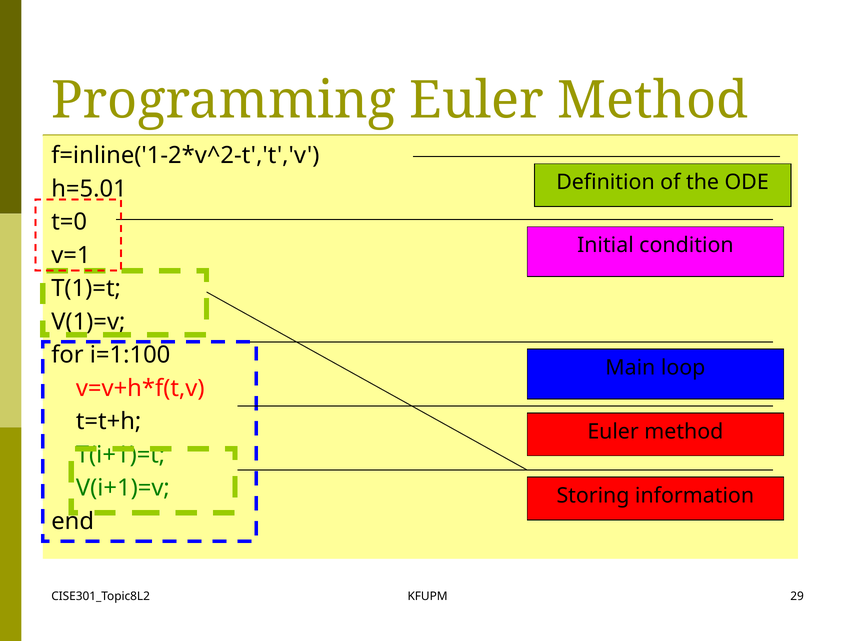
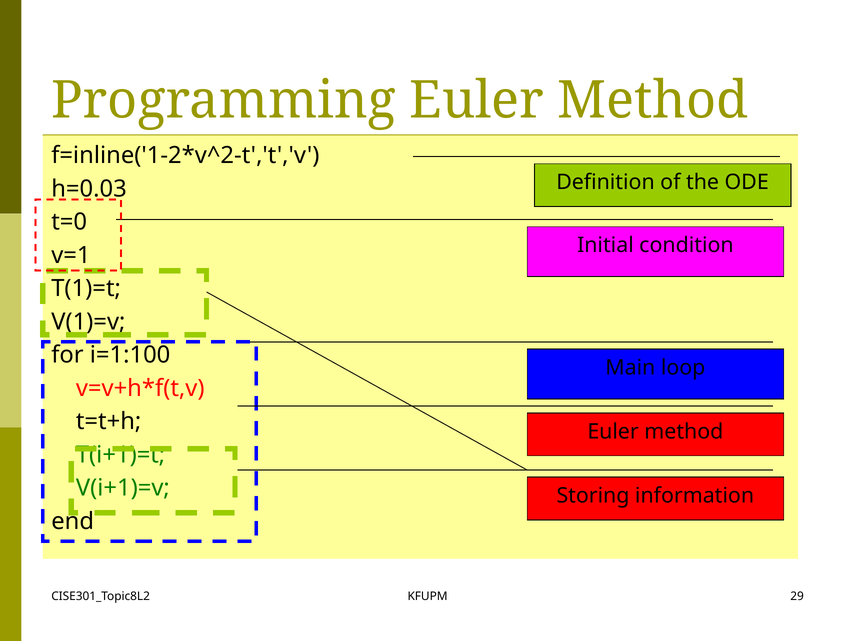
h=5.01: h=5.01 -> h=0.03
